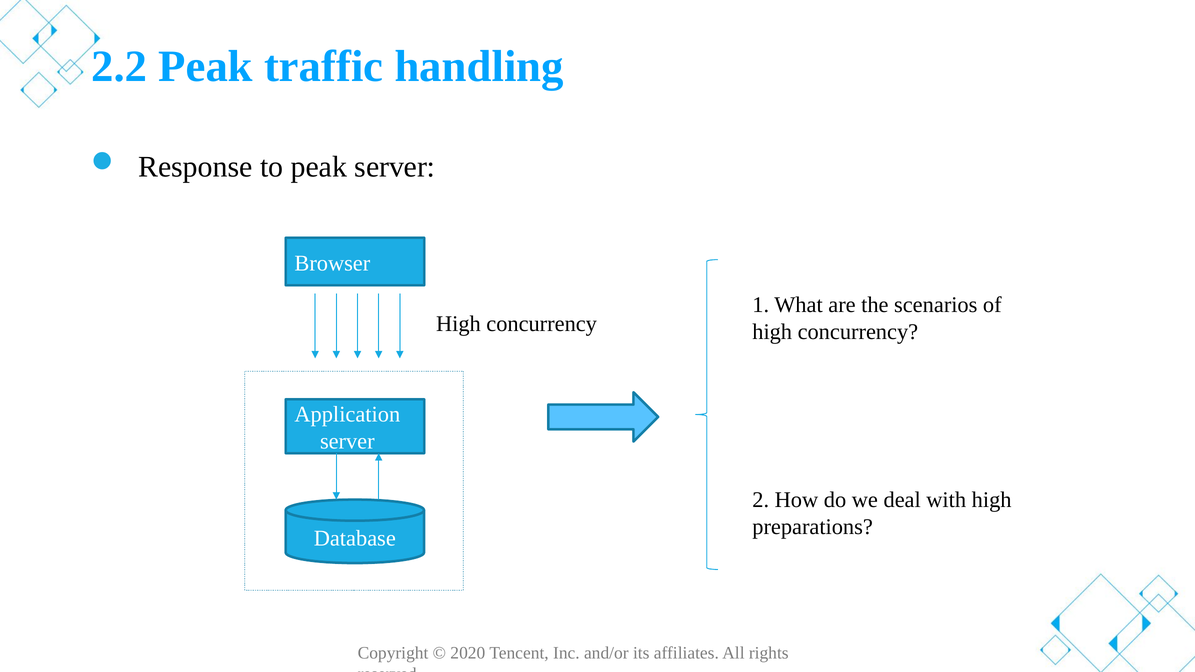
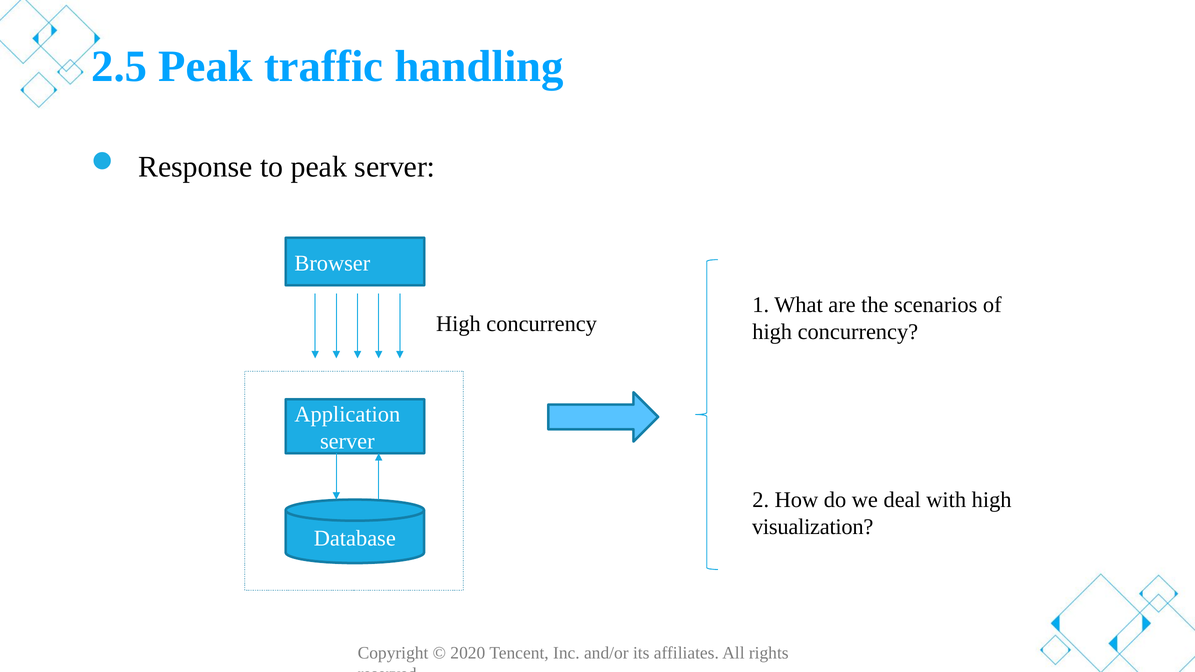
2.2: 2.2 -> 2.5
preparations: preparations -> visualization
